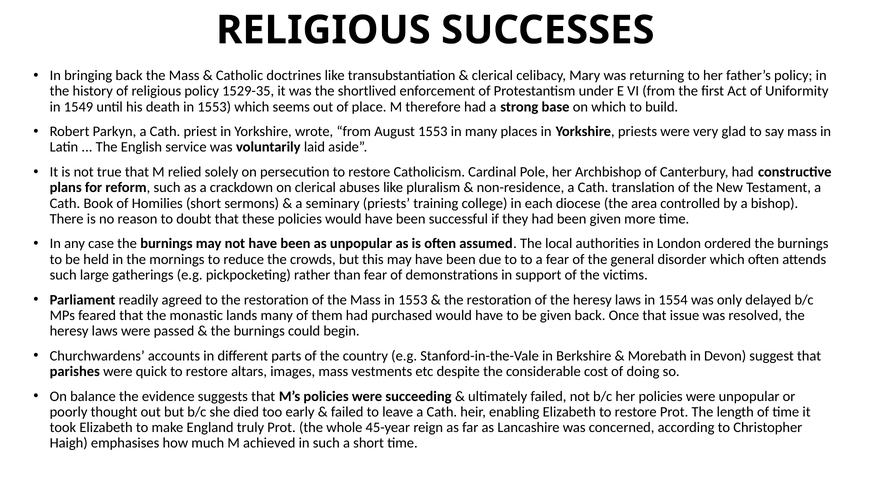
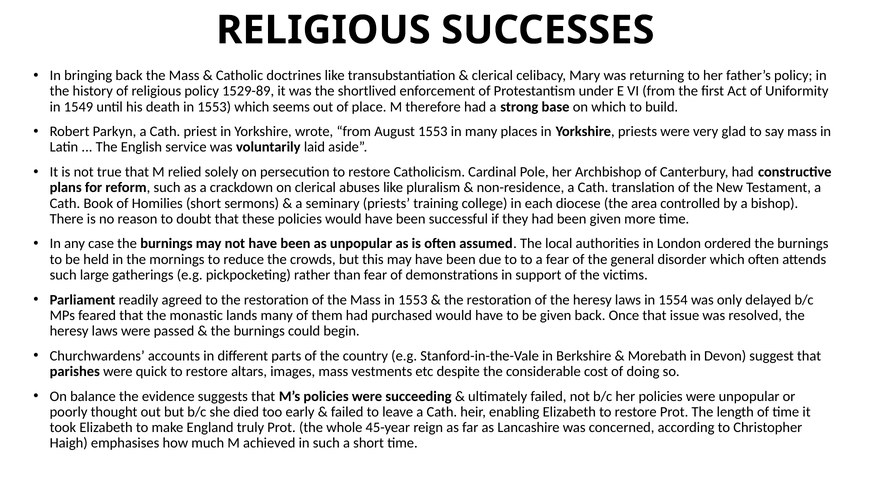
1529-35: 1529-35 -> 1529-89
